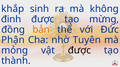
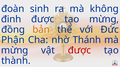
khắp: khắp -> đoàn
Tuyên: Tuyên -> Thánh
mỏng at (15, 51): mỏng -> mừng
được at (79, 51) colour: black -> red
